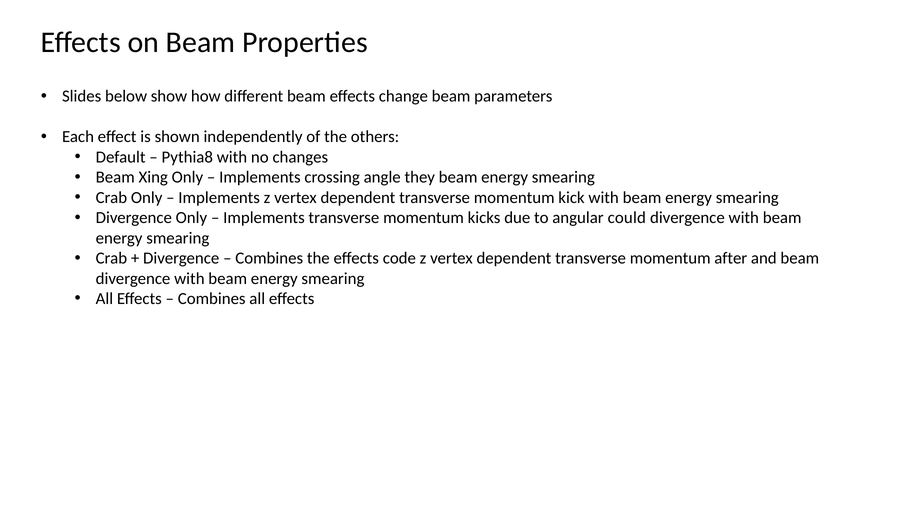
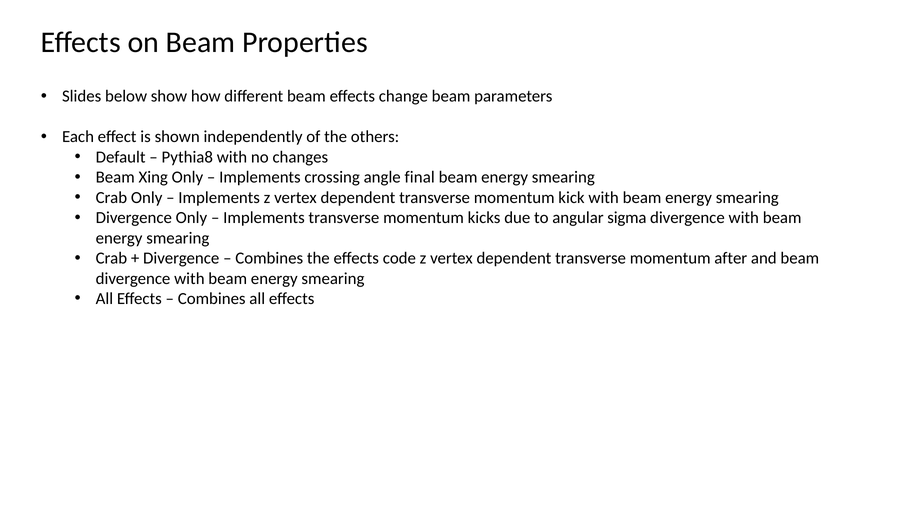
they: they -> final
could: could -> sigma
